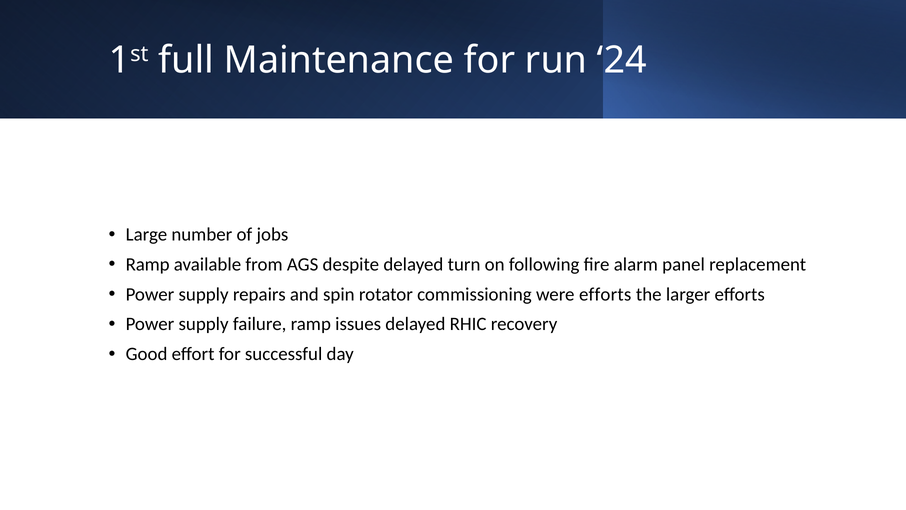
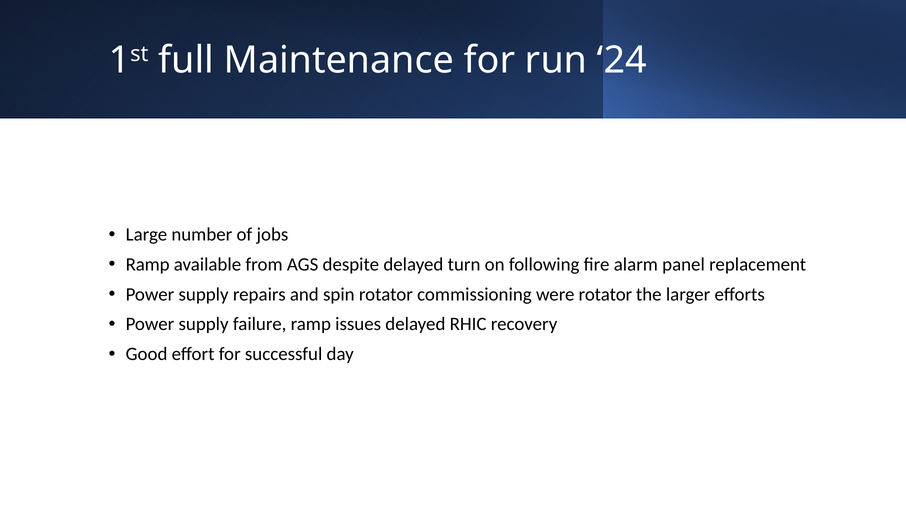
were efforts: efforts -> rotator
